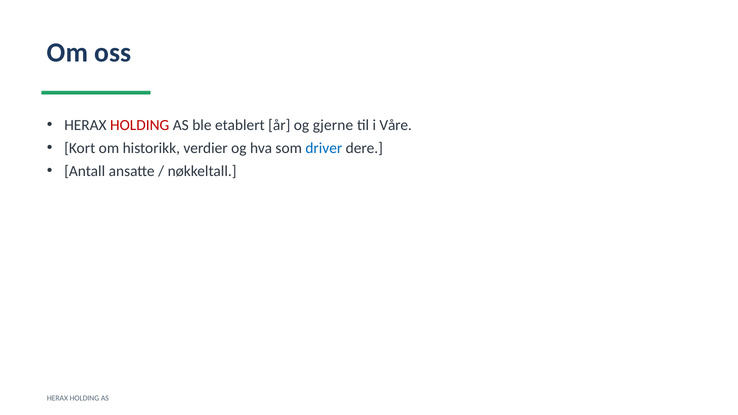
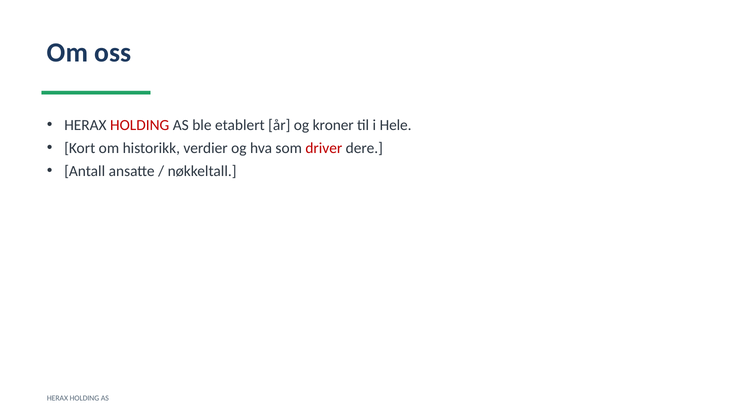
gjerne: gjerne -> kroner
Våre: Våre -> Hele
driver colour: blue -> red
